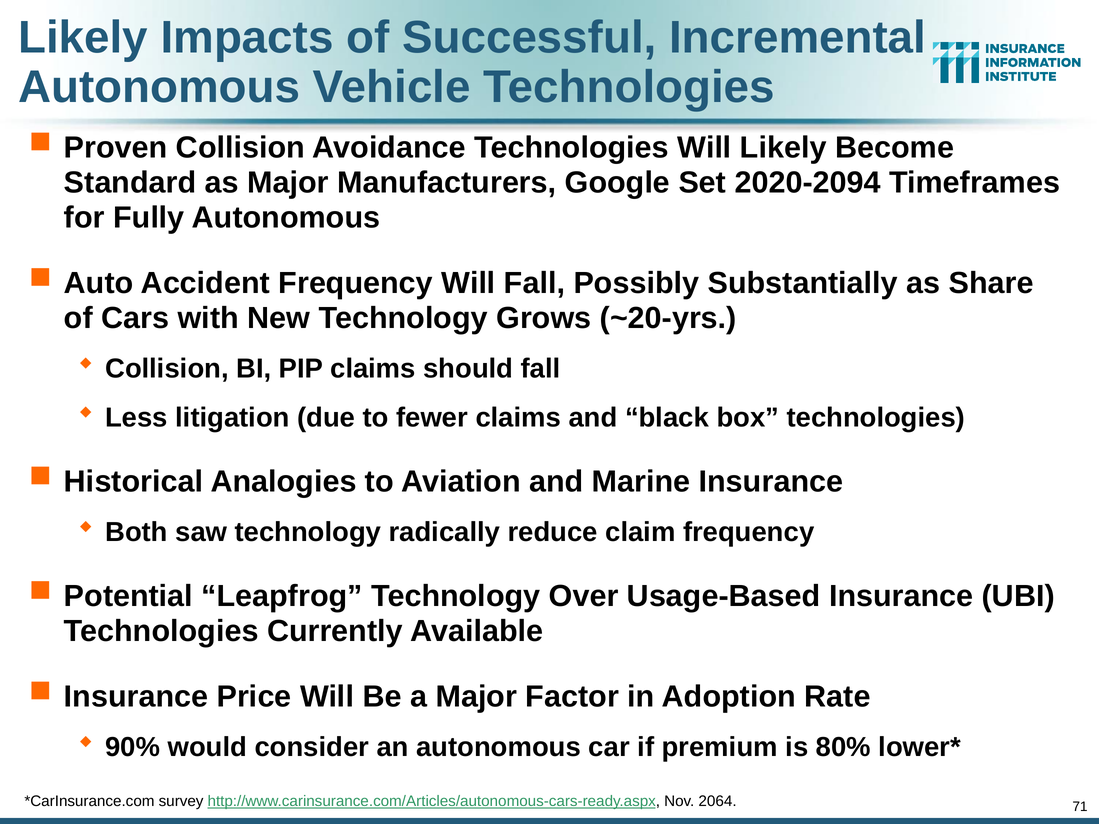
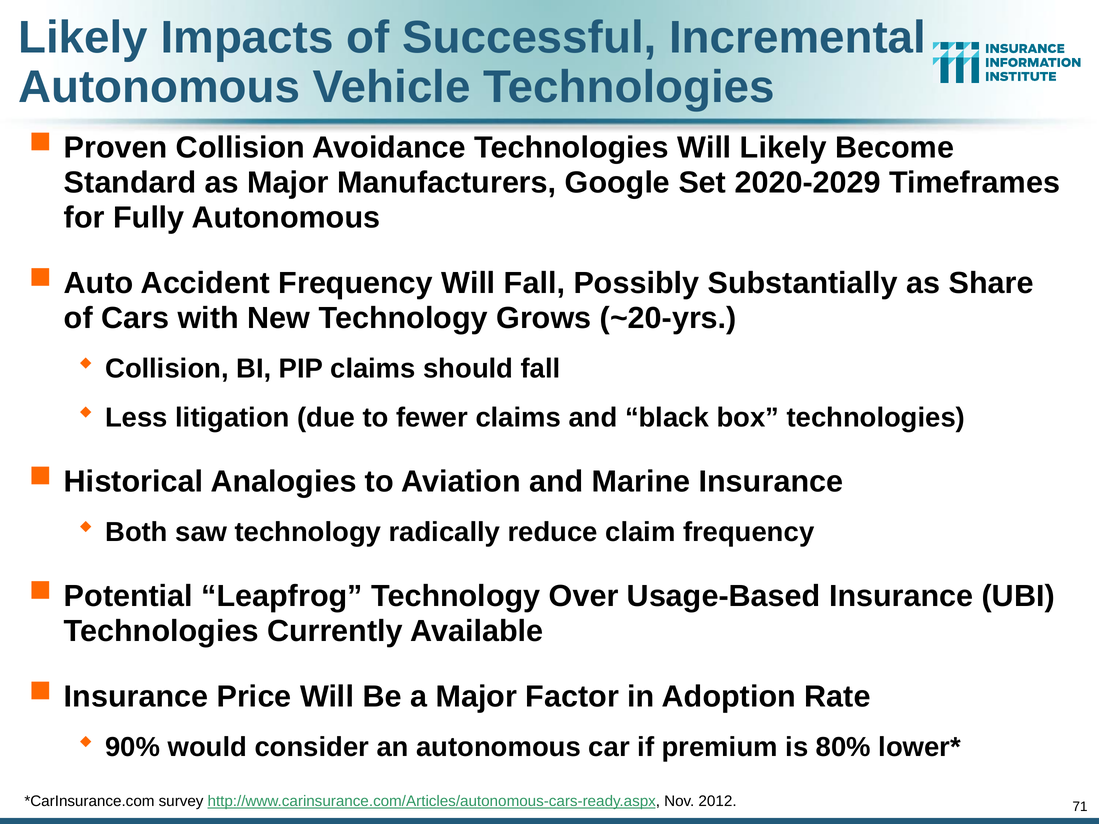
2020-2094: 2020-2094 -> 2020-2029
2064: 2064 -> 2012
